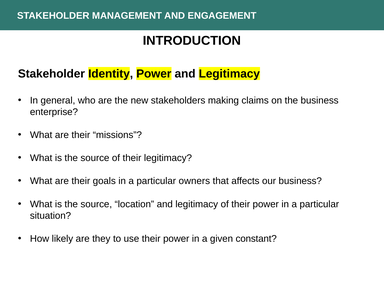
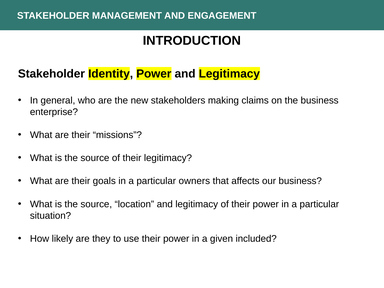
constant: constant -> included
